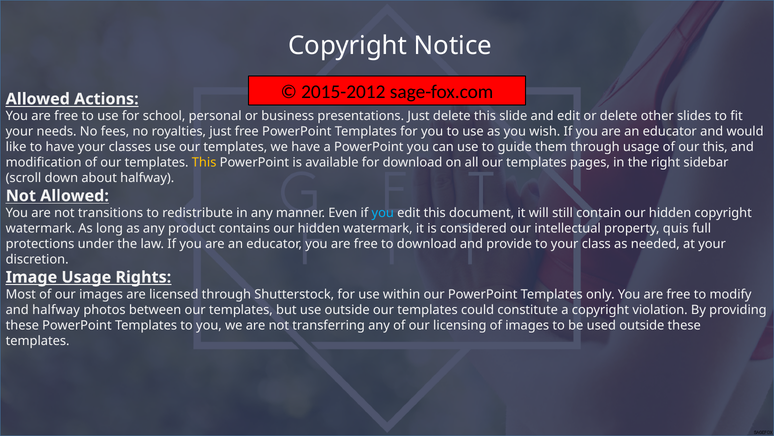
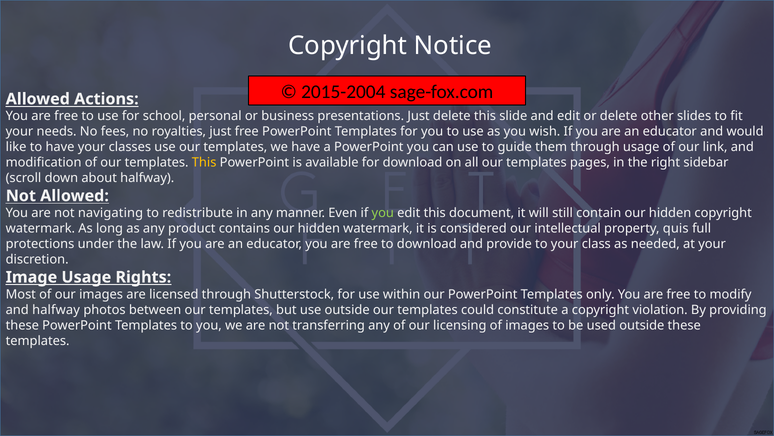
2015-2012: 2015-2012 -> 2015-2004
our this: this -> link
transitions: transitions -> navigating
you at (383, 213) colour: light blue -> light green
